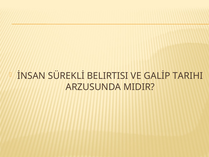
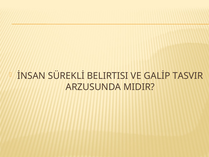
TARIHI: TARIHI -> TASVIR
